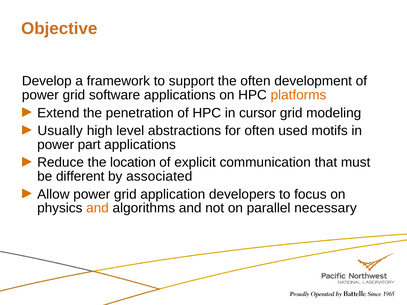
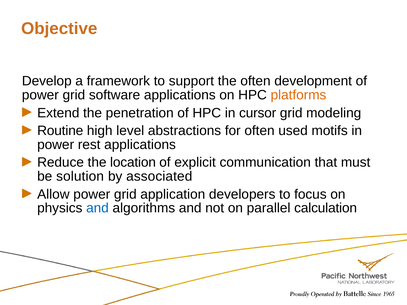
Usually: Usually -> Routine
part: part -> rest
different: different -> solution
and at (97, 208) colour: orange -> blue
necessary: necessary -> calculation
